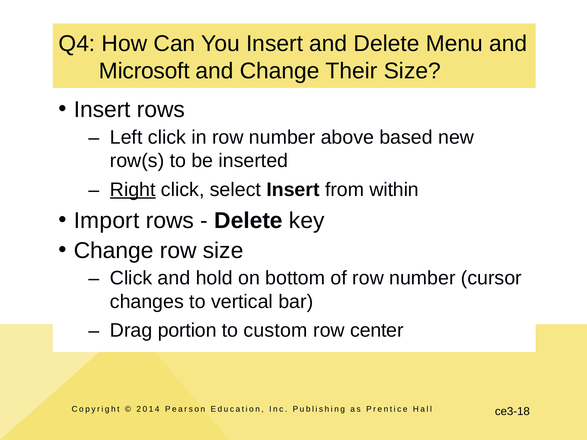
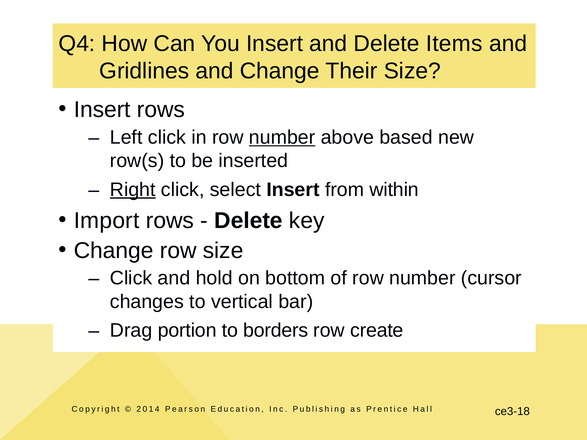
Menu: Menu -> Items
Microsoft: Microsoft -> Gridlines
number at (282, 137) underline: none -> present
custom: custom -> borders
center: center -> create
